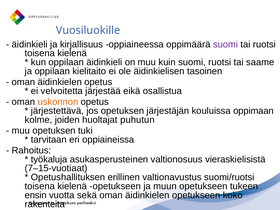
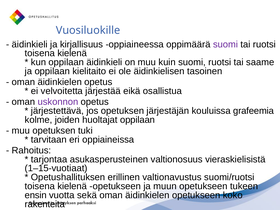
uskonnon colour: orange -> purple
oppimaan: oppimaan -> grafeemia
huoltajat puhutun: puhutun -> oppilaan
työkaluja: työkaluja -> tarjontaa
7–15-vuotiaat: 7–15-vuotiaat -> 1–15-vuotiaat
